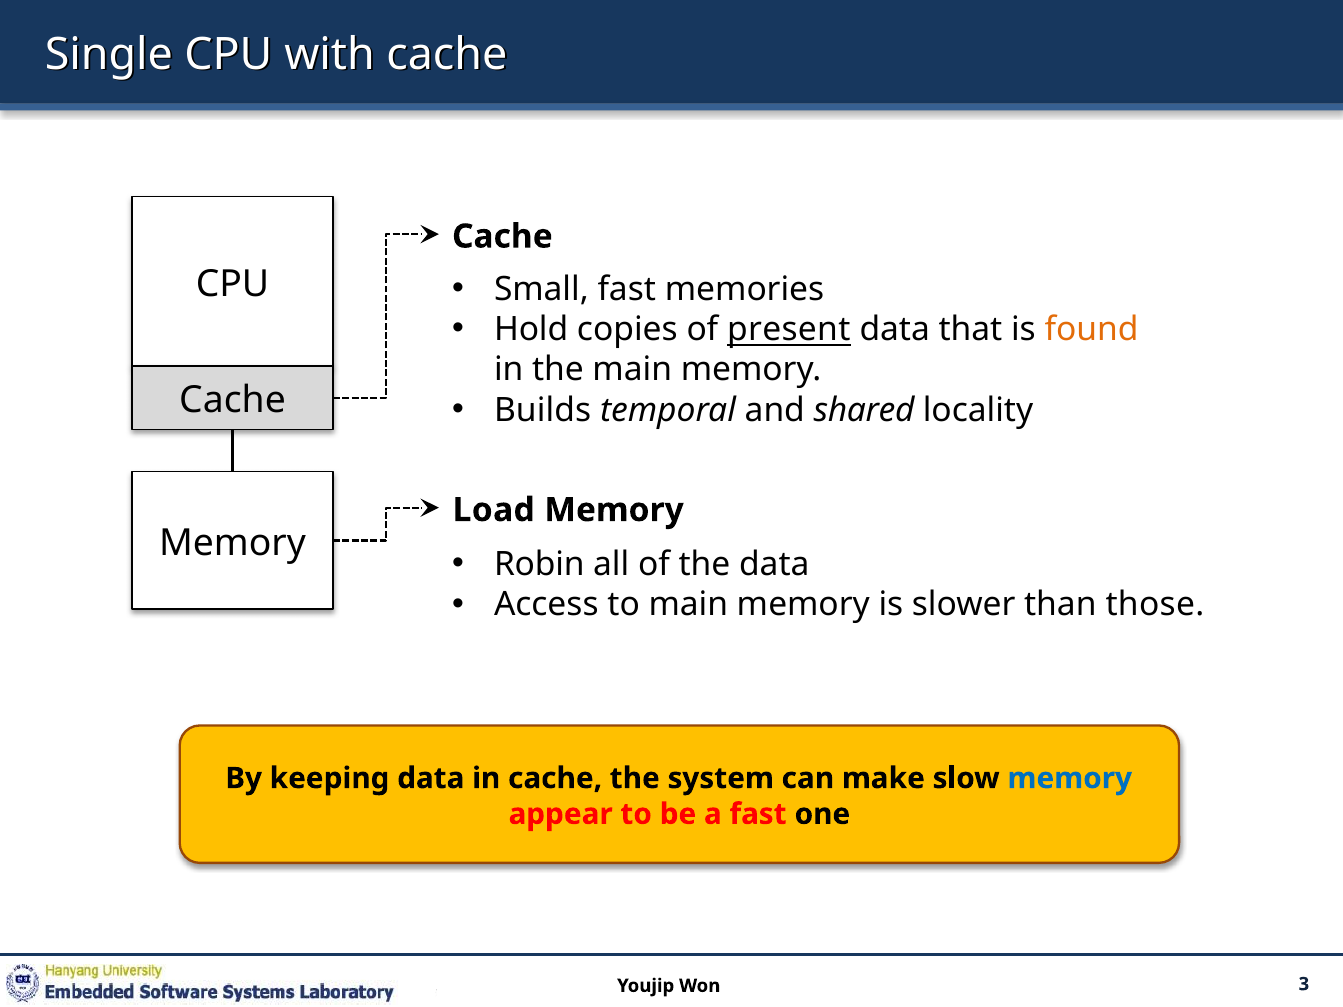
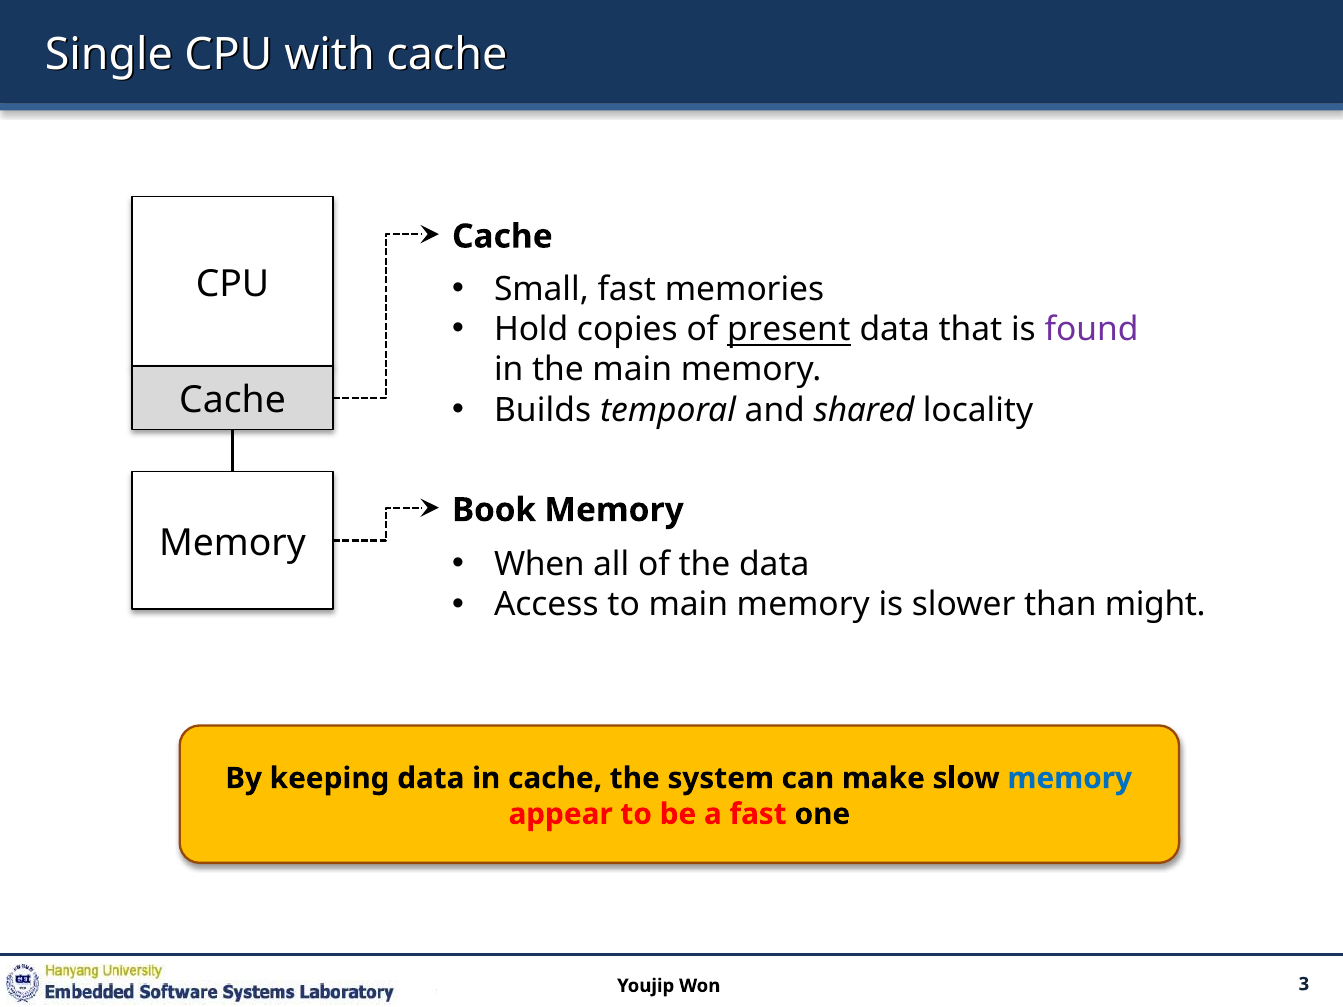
found colour: orange -> purple
Load: Load -> Book
Robin: Robin -> When
those: those -> might
